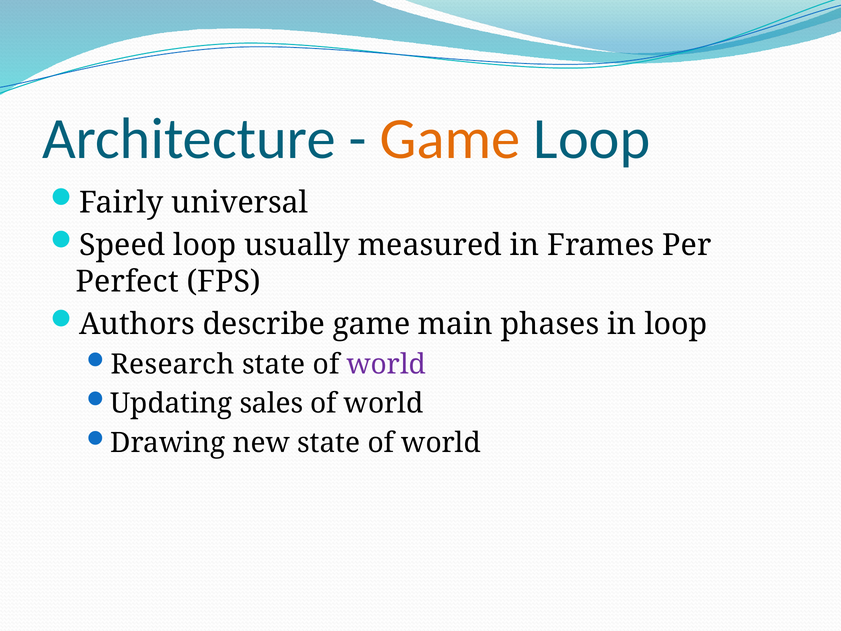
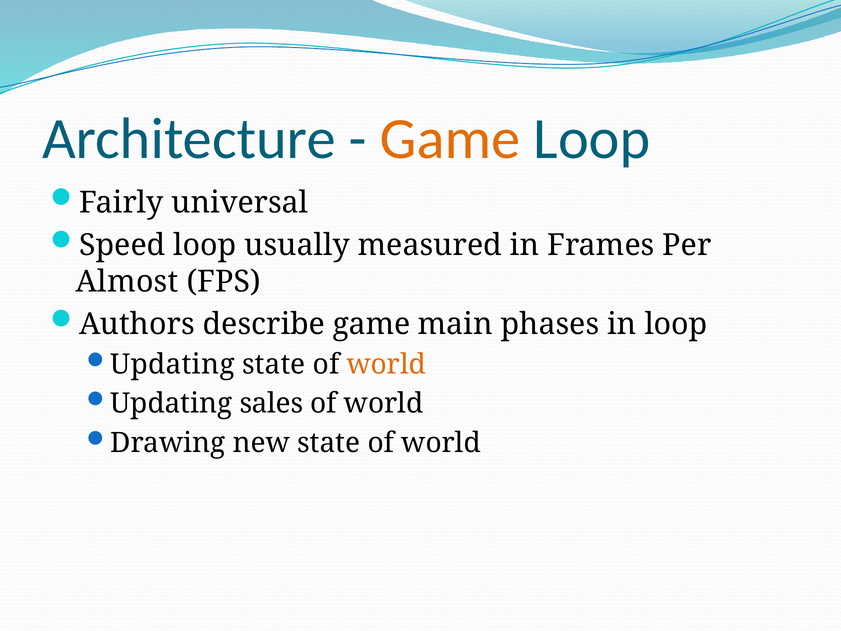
Perfect: Perfect -> Almost
Research at (173, 364): Research -> Updating
world at (386, 364) colour: purple -> orange
